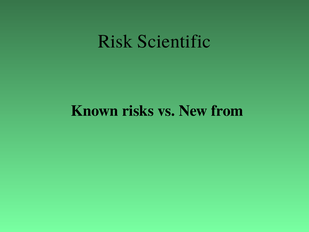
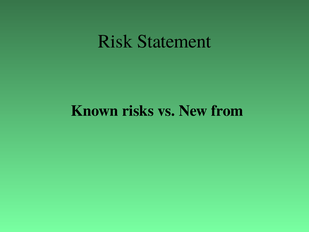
Scientific: Scientific -> Statement
